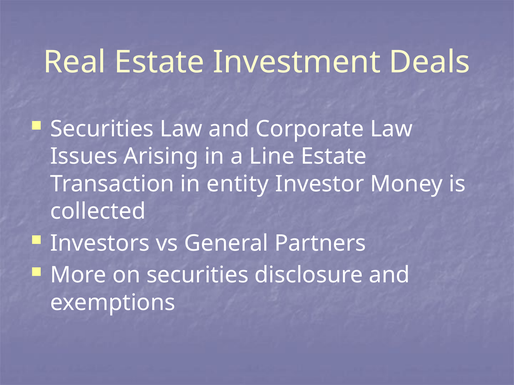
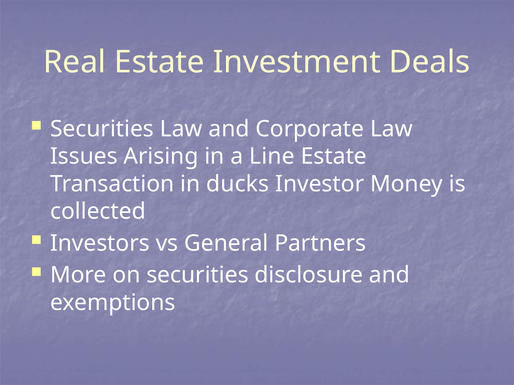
entity: entity -> ducks
